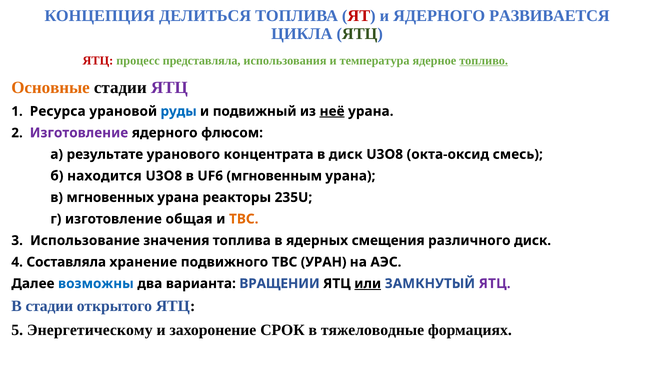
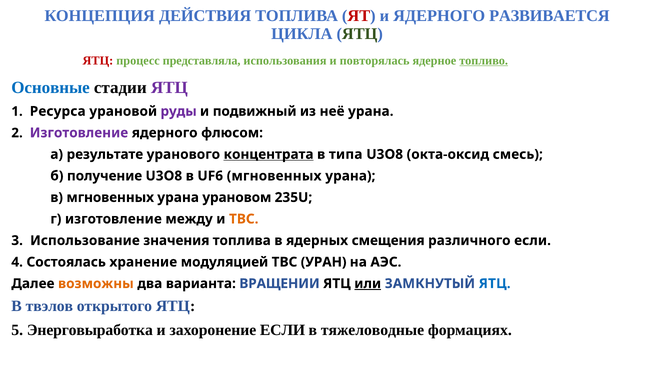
ДЕЛИТЬСЯ: ДЕЛИТЬСЯ -> ДЕЙСТВИЯ
температура: температура -> повторялась
Основные colour: orange -> blue
руды colour: blue -> purple
неё underline: present -> none
концентрата underline: none -> present
в диск: диск -> типа
находится: находится -> получение
UF6 мгновенным: мгновенным -> мгновенных
реакторы: реакторы -> урановом
общая: общая -> между
различного диск: диск -> если
Составляла: Составляла -> Состоялась
подвижного: подвижного -> модуляцией
возможны colour: blue -> orange
ЯТЦ at (495, 283) colour: purple -> blue
В стадии: стадии -> твэлов
Энергетическому: Энергетическому -> Энерговыработка
захоронение СРОК: СРОК -> ЕСЛИ
